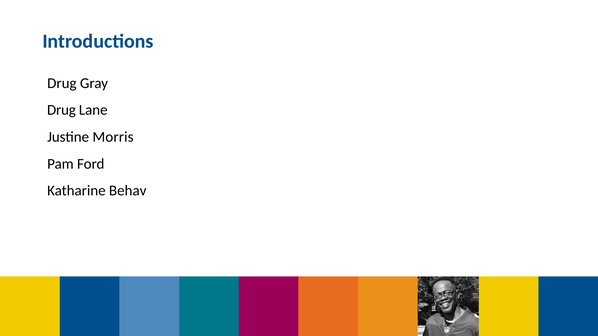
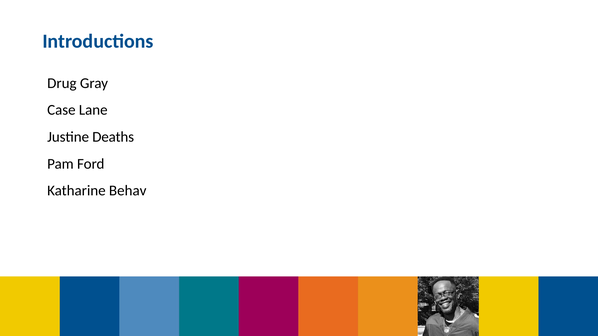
Drug at (61, 110): Drug -> Case
Morris: Morris -> Deaths
